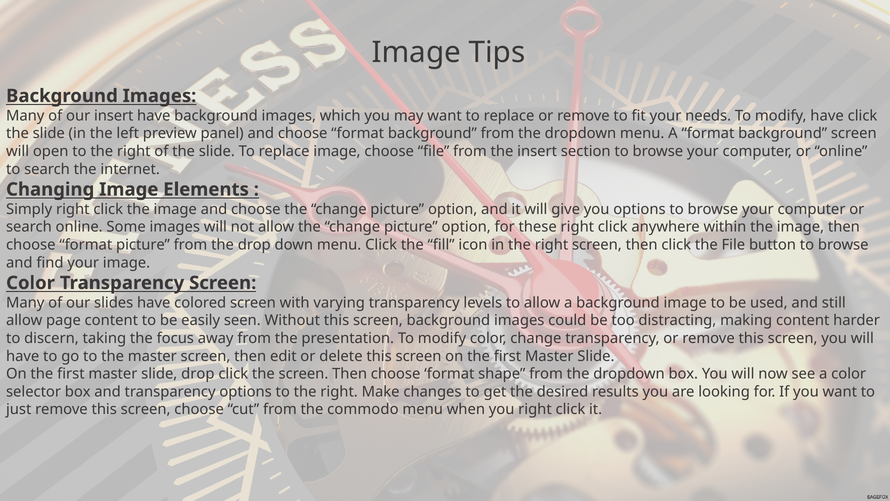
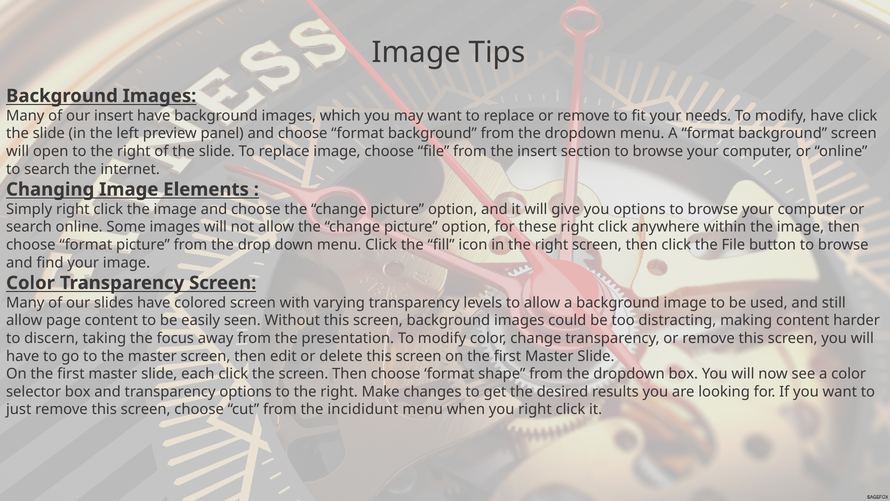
slide drop: drop -> each
commodo: commodo -> incididunt
